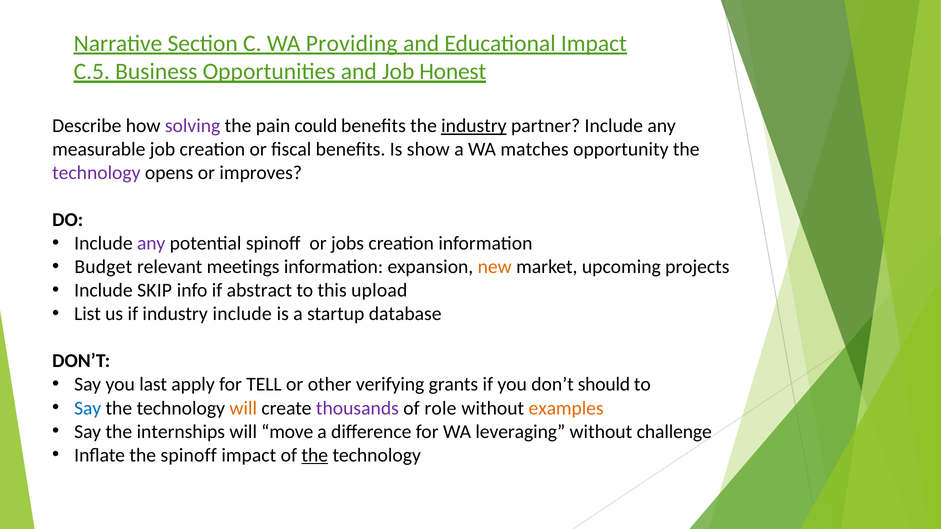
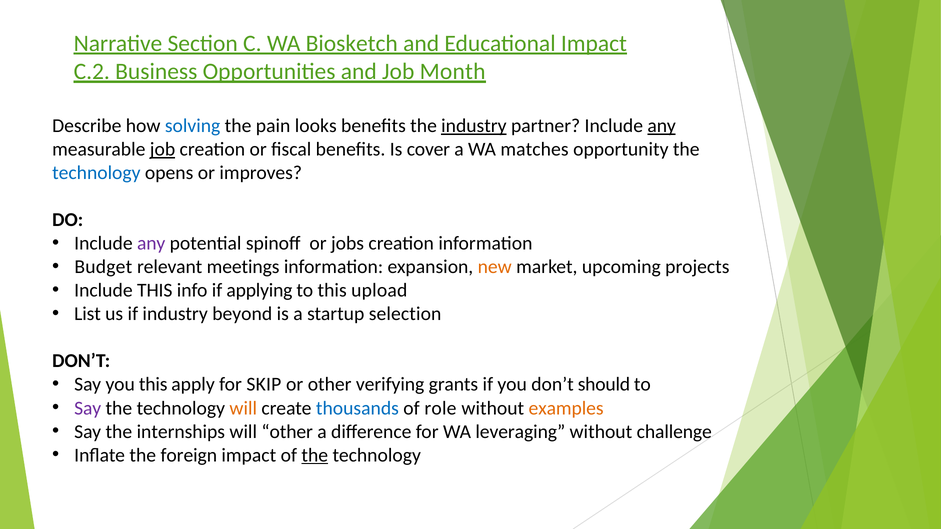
Providing: Providing -> Biosketch
C.5: C.5 -> C.2
Honest: Honest -> Month
solving colour: purple -> blue
could: could -> looks
any at (662, 126) underline: none -> present
job at (163, 149) underline: none -> present
show: show -> cover
technology at (96, 173) colour: purple -> blue
Include SKIP: SKIP -> THIS
abstract: abstract -> applying
industry include: include -> beyond
database: database -> selection
you last: last -> this
TELL: TELL -> SKIP
Say at (88, 408) colour: blue -> purple
thousands colour: purple -> blue
will move: move -> other
the spinoff: spinoff -> foreign
